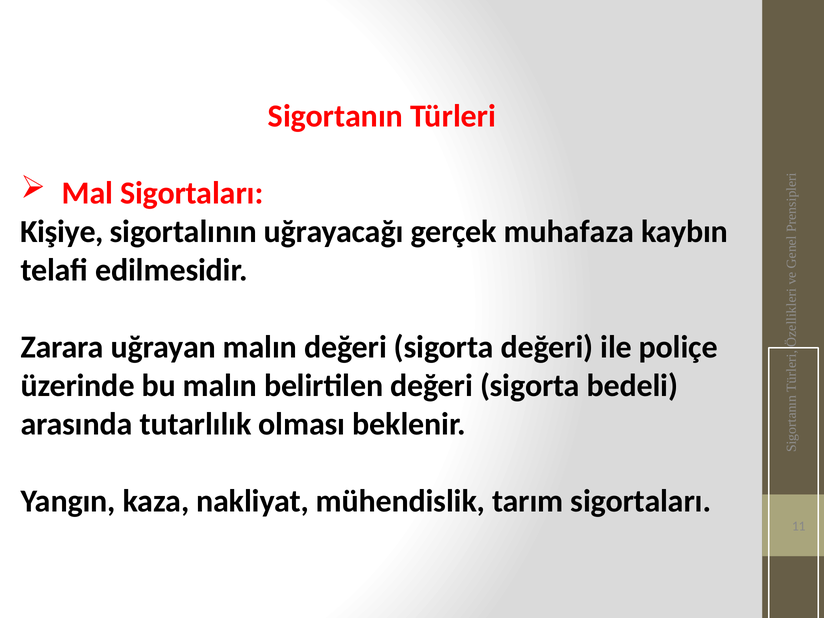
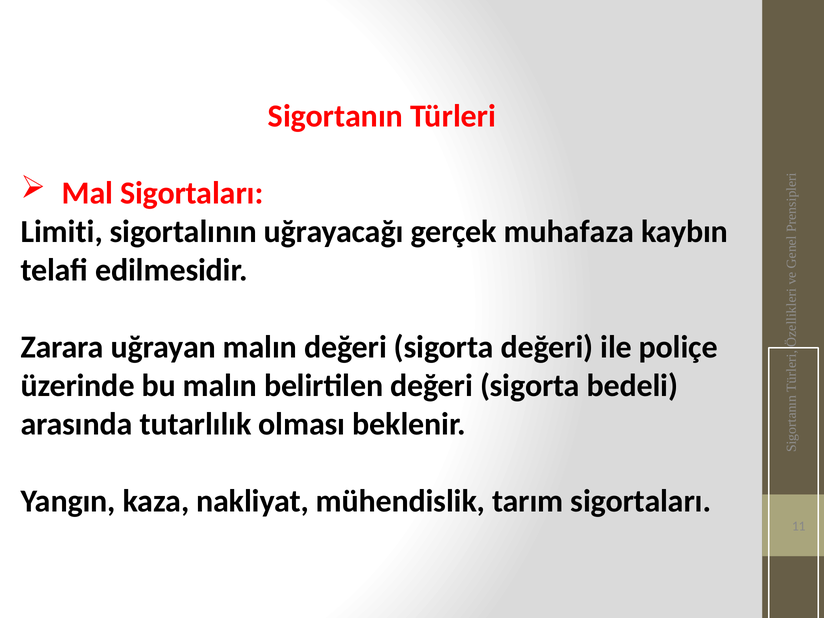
Kişiye: Kişiye -> Limiti
